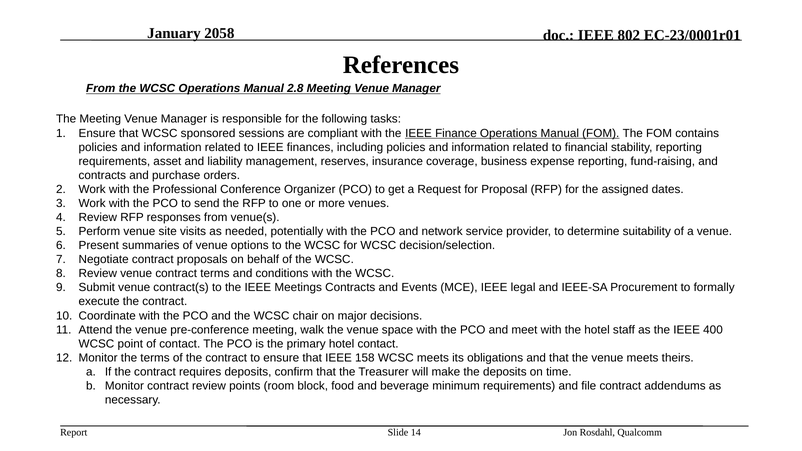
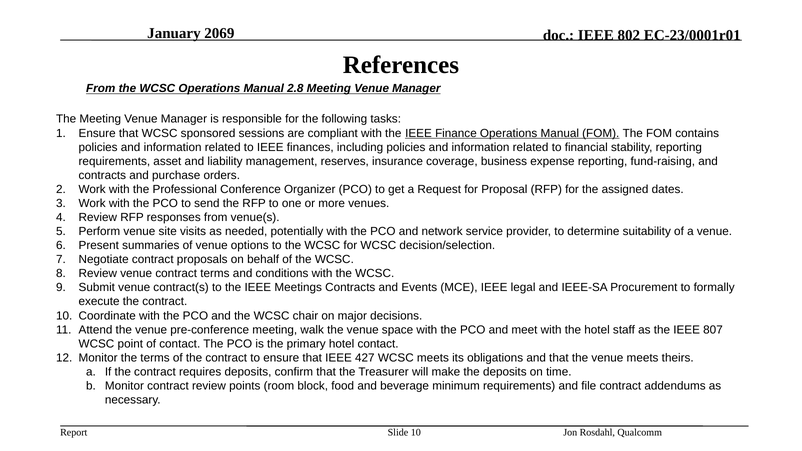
2058: 2058 -> 2069
400: 400 -> 807
158: 158 -> 427
Slide 14: 14 -> 10
